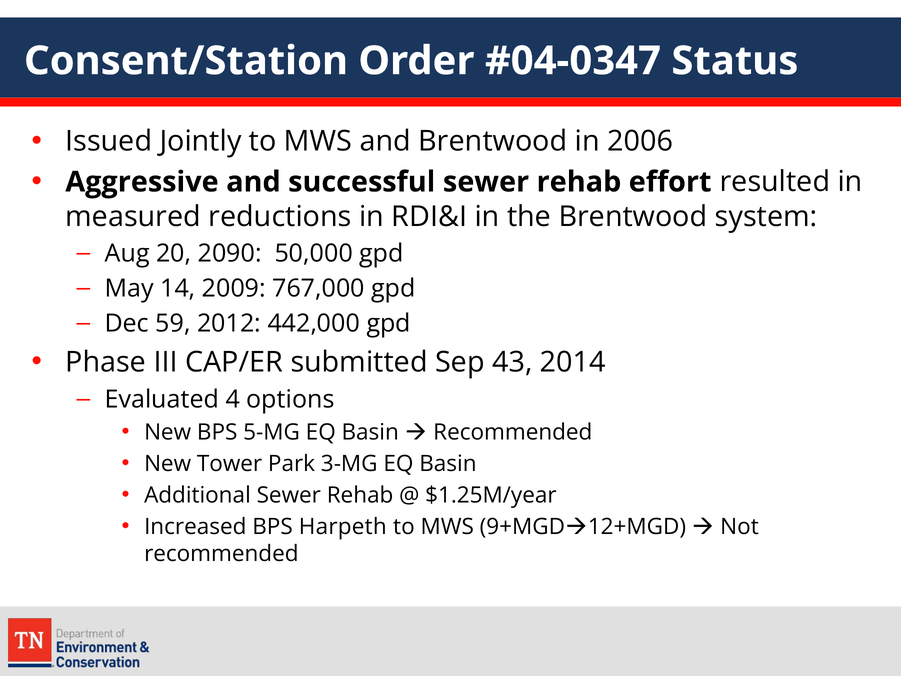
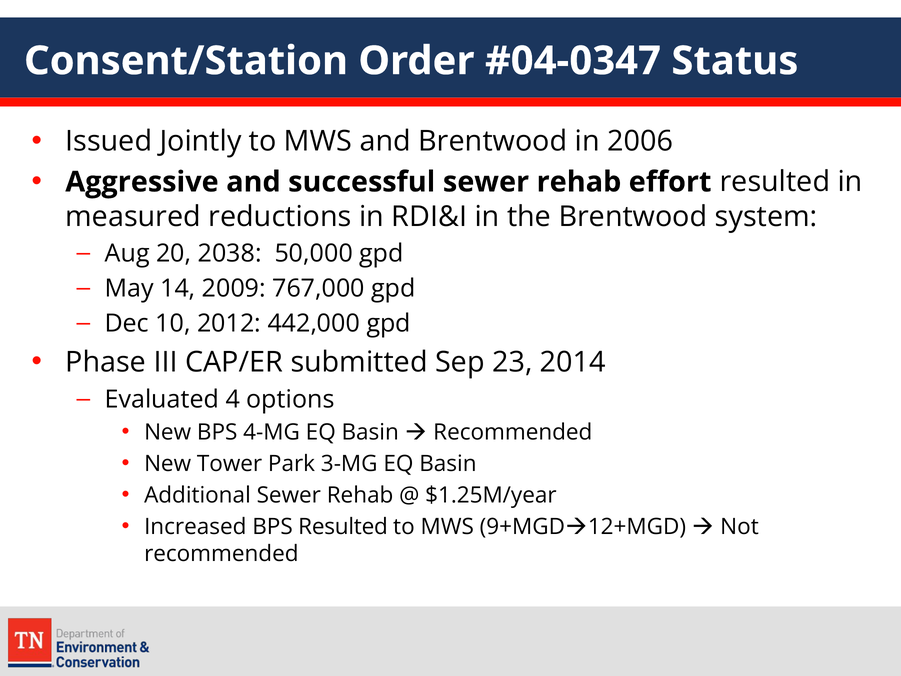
2090: 2090 -> 2038
59: 59 -> 10
43: 43 -> 23
5-MG: 5-MG -> 4-MG
BPS Harpeth: Harpeth -> Resulted
